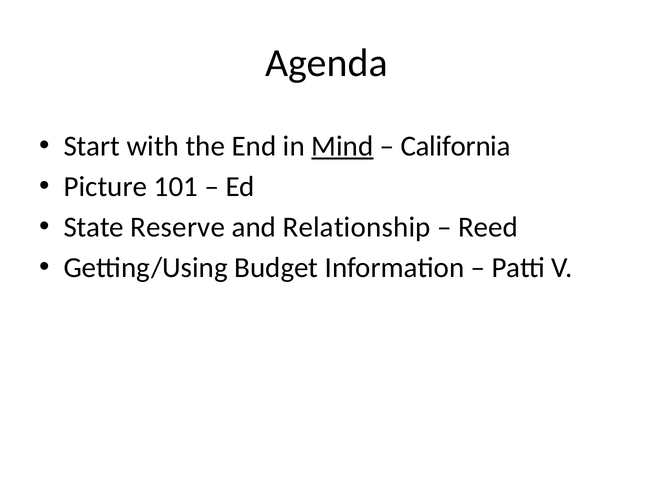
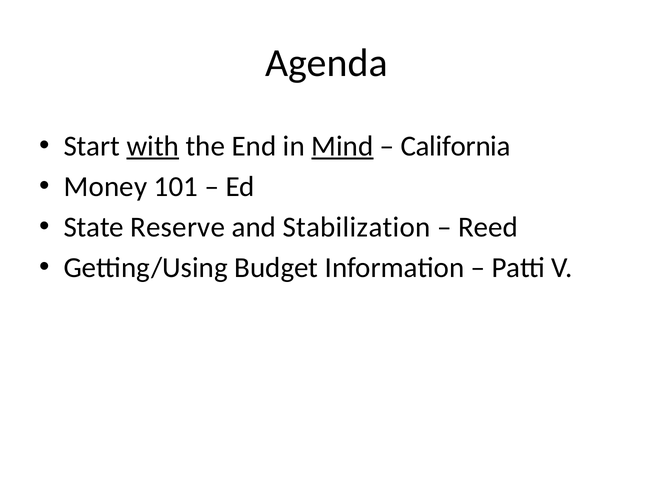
with underline: none -> present
Picture: Picture -> Money
Relationship: Relationship -> Stabilization
